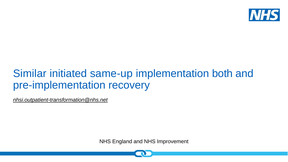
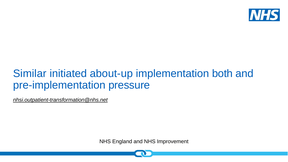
same-up: same-up -> about-up
recovery: recovery -> pressure
